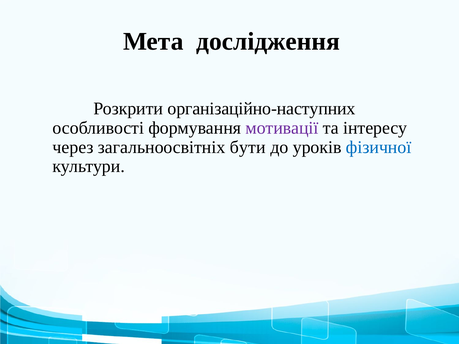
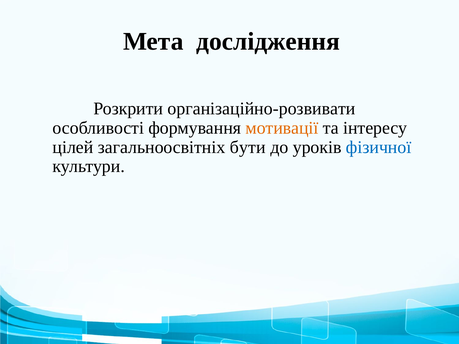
організаційно-наступних: організаційно-наступних -> організаційно-розвивати
мотивації colour: purple -> orange
через: через -> цілей
